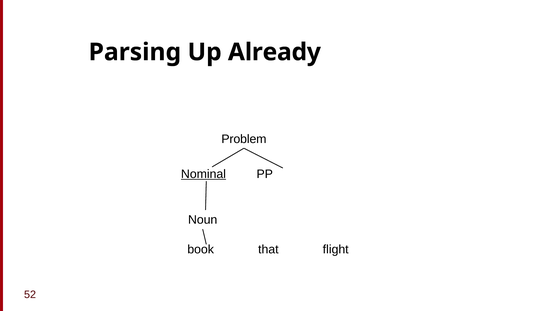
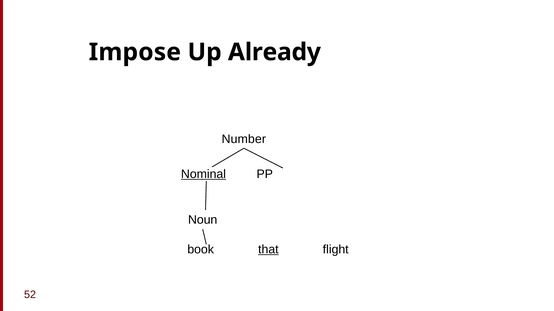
Parsing: Parsing -> Impose
Problem: Problem -> Number
that underline: none -> present
